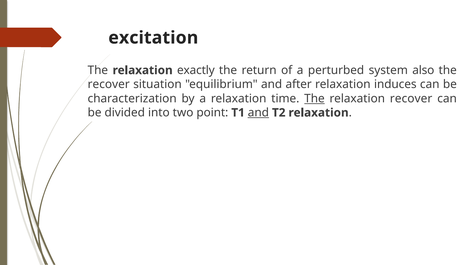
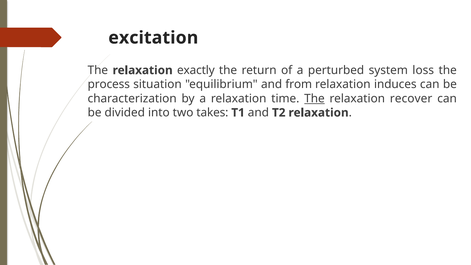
also: also -> loss
recover at (109, 84): recover -> process
after: after -> from
point: point -> takes
and at (258, 113) underline: present -> none
